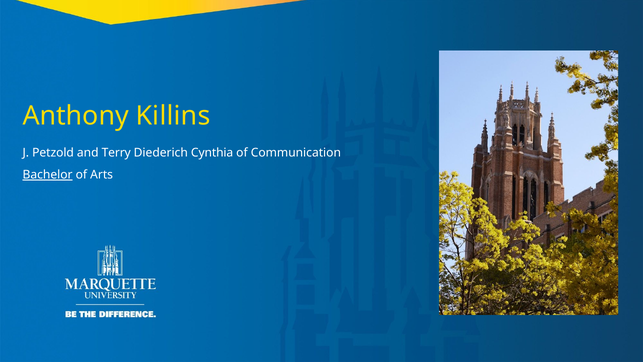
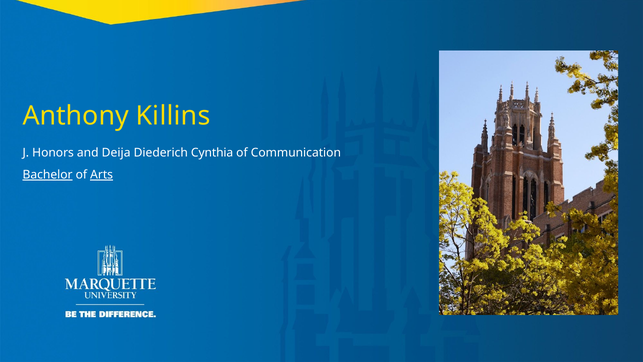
Petzold: Petzold -> Honors
Terry: Terry -> Deija
Arts underline: none -> present
